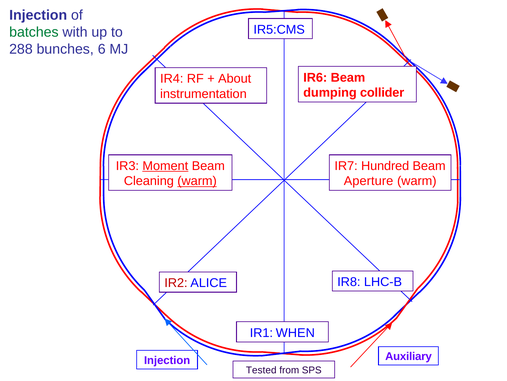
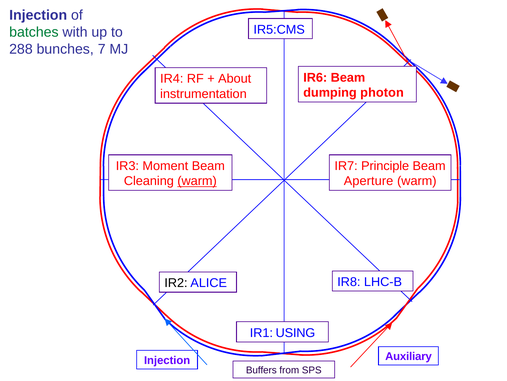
6: 6 -> 7
collider: collider -> photon
Moment underline: present -> none
Hundred: Hundred -> Principle
IR2 colour: red -> black
WHEN: WHEN -> USING
Tested: Tested -> Buffers
